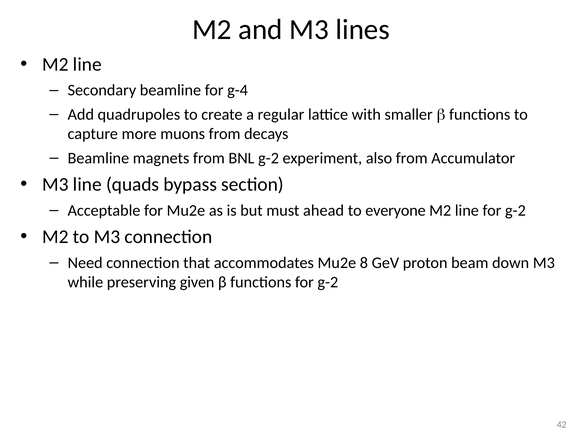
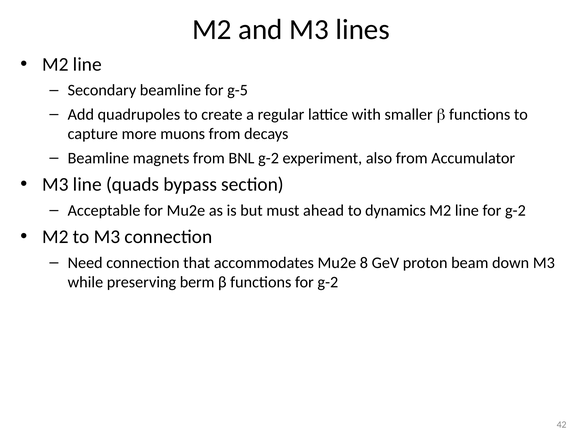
g-4: g-4 -> g-5
everyone: everyone -> dynamics
given: given -> berm
